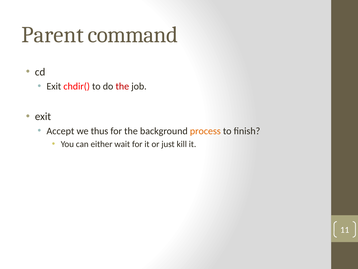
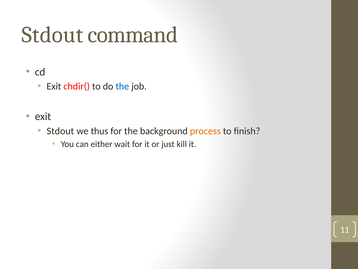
Parent at (53, 35): Parent -> Stdout
the at (122, 86) colour: red -> blue
Accept at (60, 131): Accept -> Stdout
